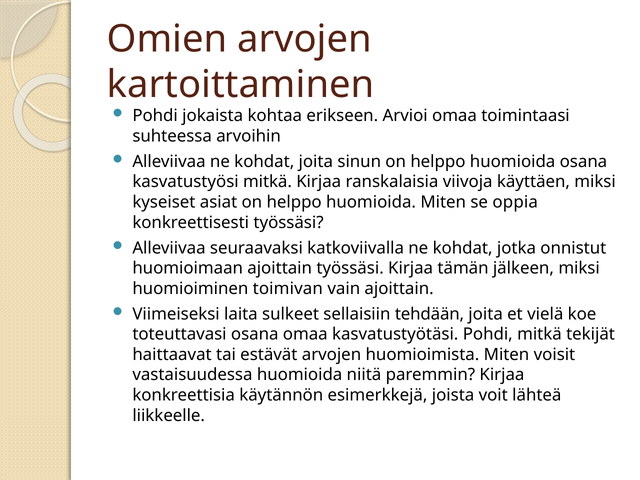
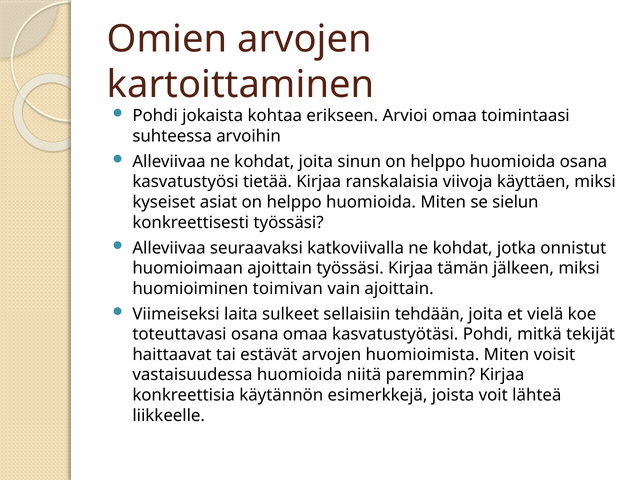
kasvatustyösi mitkä: mitkä -> tietää
oppia: oppia -> sielun
